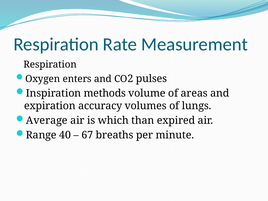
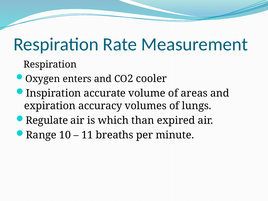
pulses: pulses -> cooler
methods: methods -> accurate
Average: Average -> Regulate
40: 40 -> 10
67: 67 -> 11
